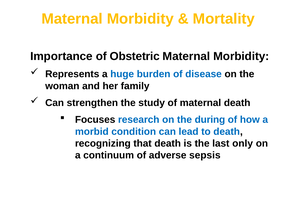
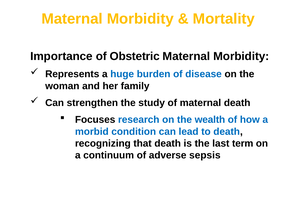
during: during -> wealth
only: only -> term
